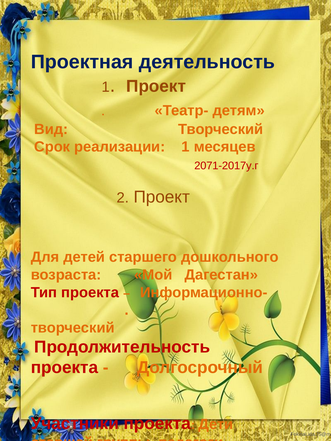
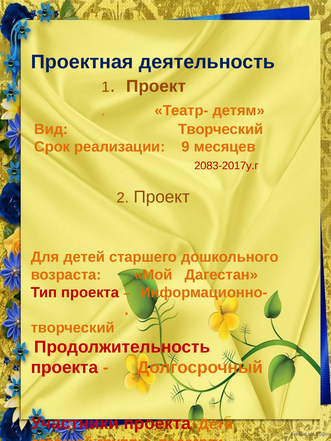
реализации 1: 1 -> 9
2071-2017у.г: 2071-2017у.г -> 2083-2017у.г
